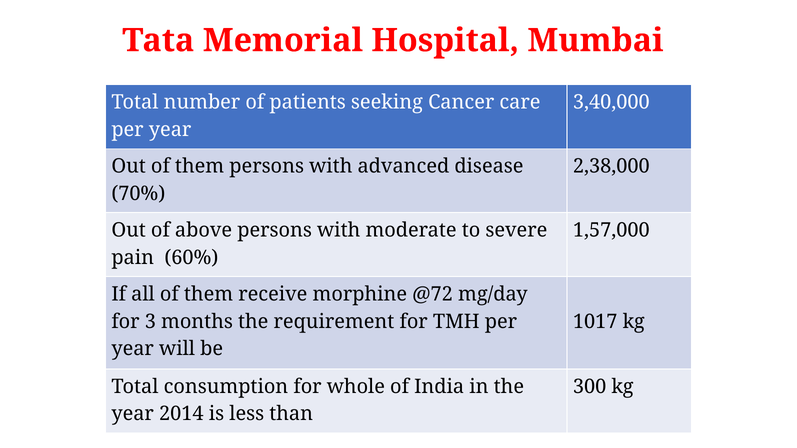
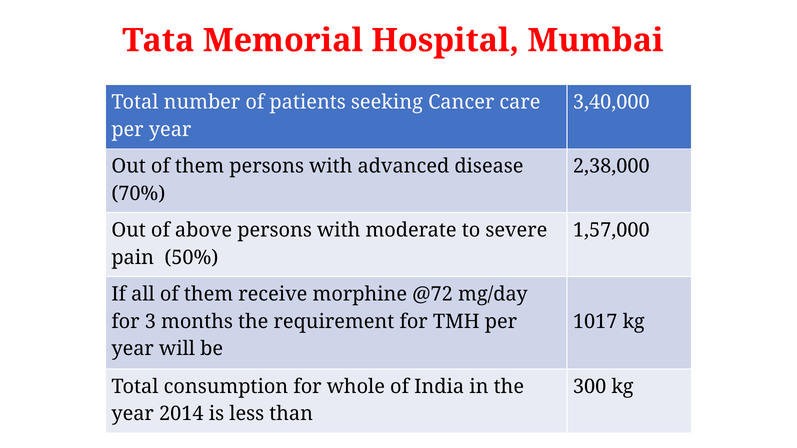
60%: 60% -> 50%
